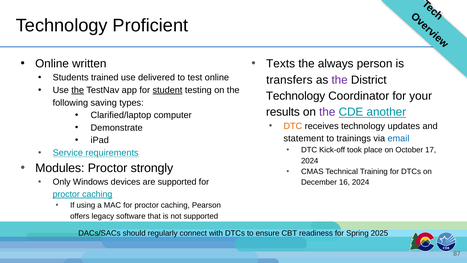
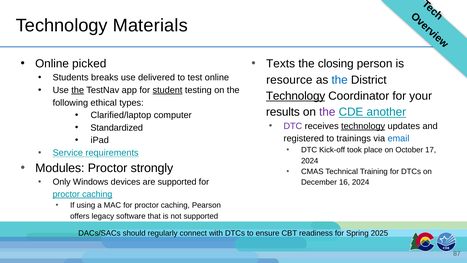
Proficient: Proficient -> Materials
written: written -> picked
always: always -> closing
trained: trained -> breaks
transfers: transfers -> resource
the at (340, 80) colour: purple -> blue
Technology at (296, 96) underline: none -> present
saving: saving -> ethical
DTC at (293, 126) colour: orange -> purple
technology at (363, 126) underline: none -> present
Demonstrate: Demonstrate -> Standardized
statement: statement -> registered
